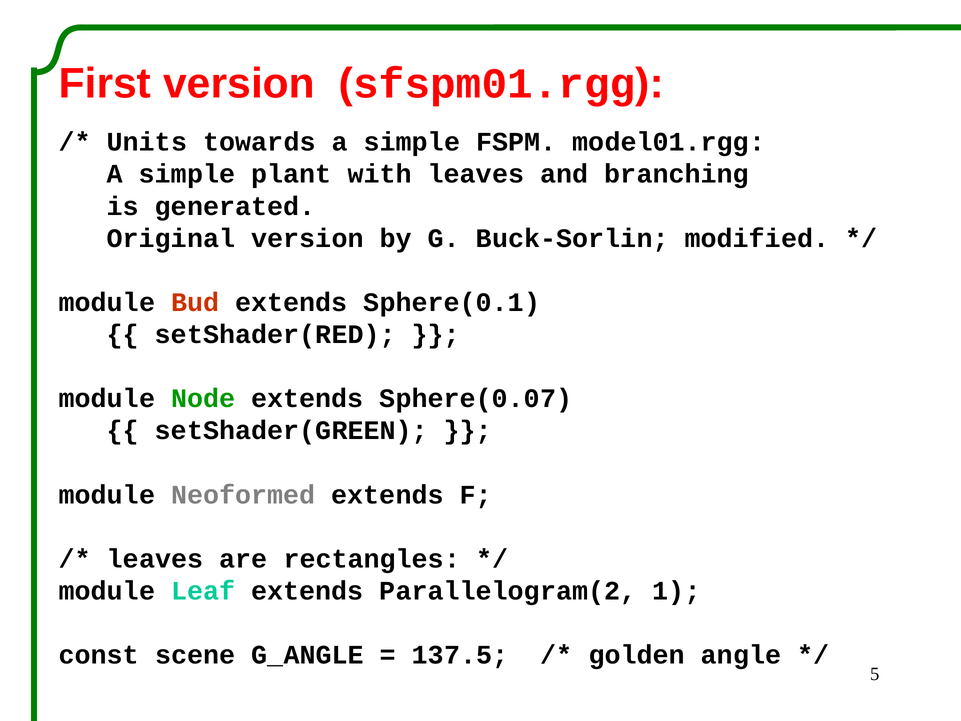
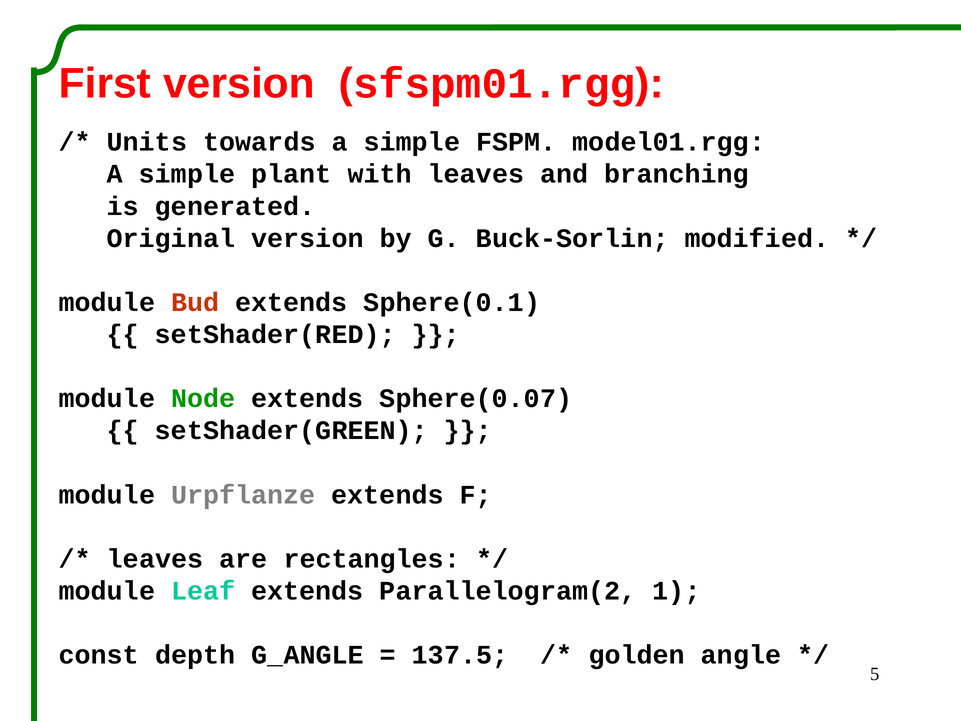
Neoformed: Neoformed -> Urpflanze
scene: scene -> depth
